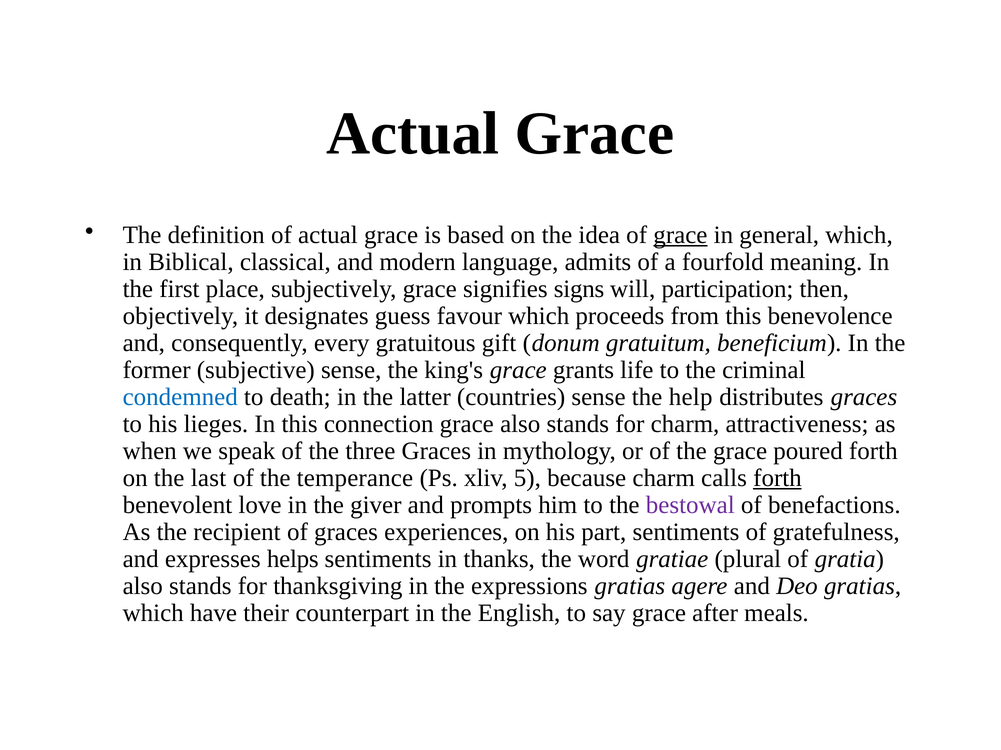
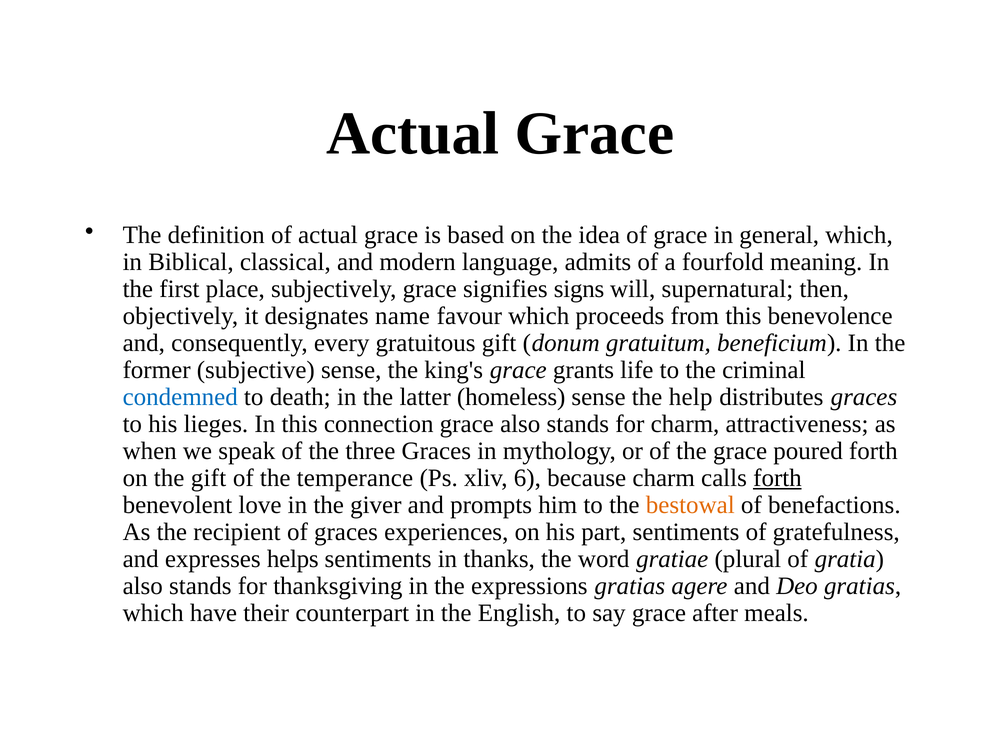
grace at (680, 235) underline: present -> none
participation: participation -> supernatural
guess: guess -> name
countries: countries -> homeless
the last: last -> gift
5: 5 -> 6
bestowal colour: purple -> orange
